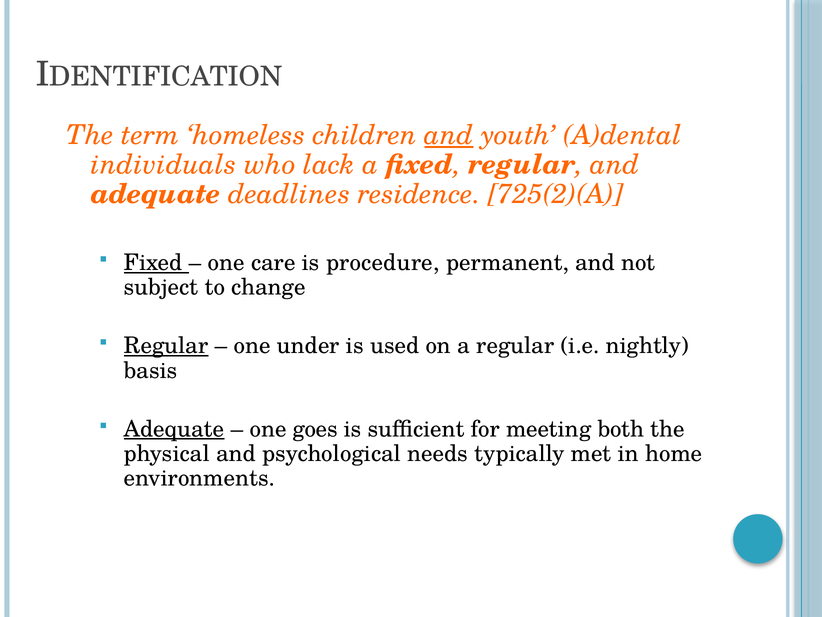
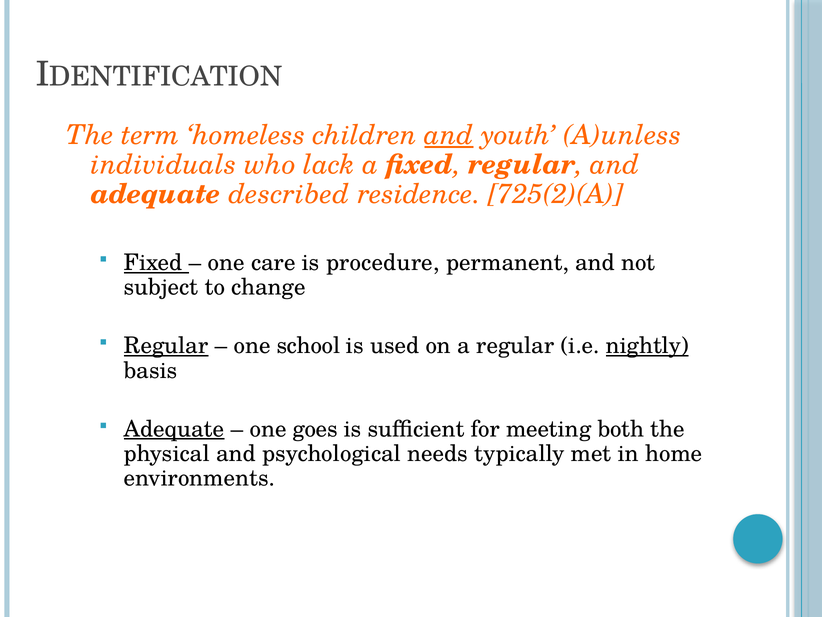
A)dental: A)dental -> A)unless
deadlines: deadlines -> described
under: under -> school
nightly underline: none -> present
